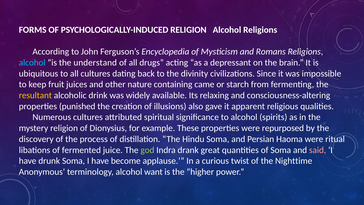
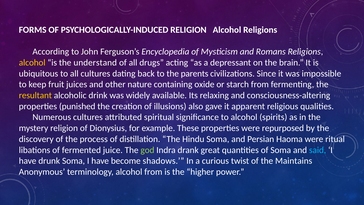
alcohol at (32, 62) colour: light blue -> yellow
divinity: divinity -> parents
came: came -> oxide
said colour: pink -> light blue
applause: applause -> shadows
Nighttime: Nighttime -> Maintains
alcohol want: want -> from
